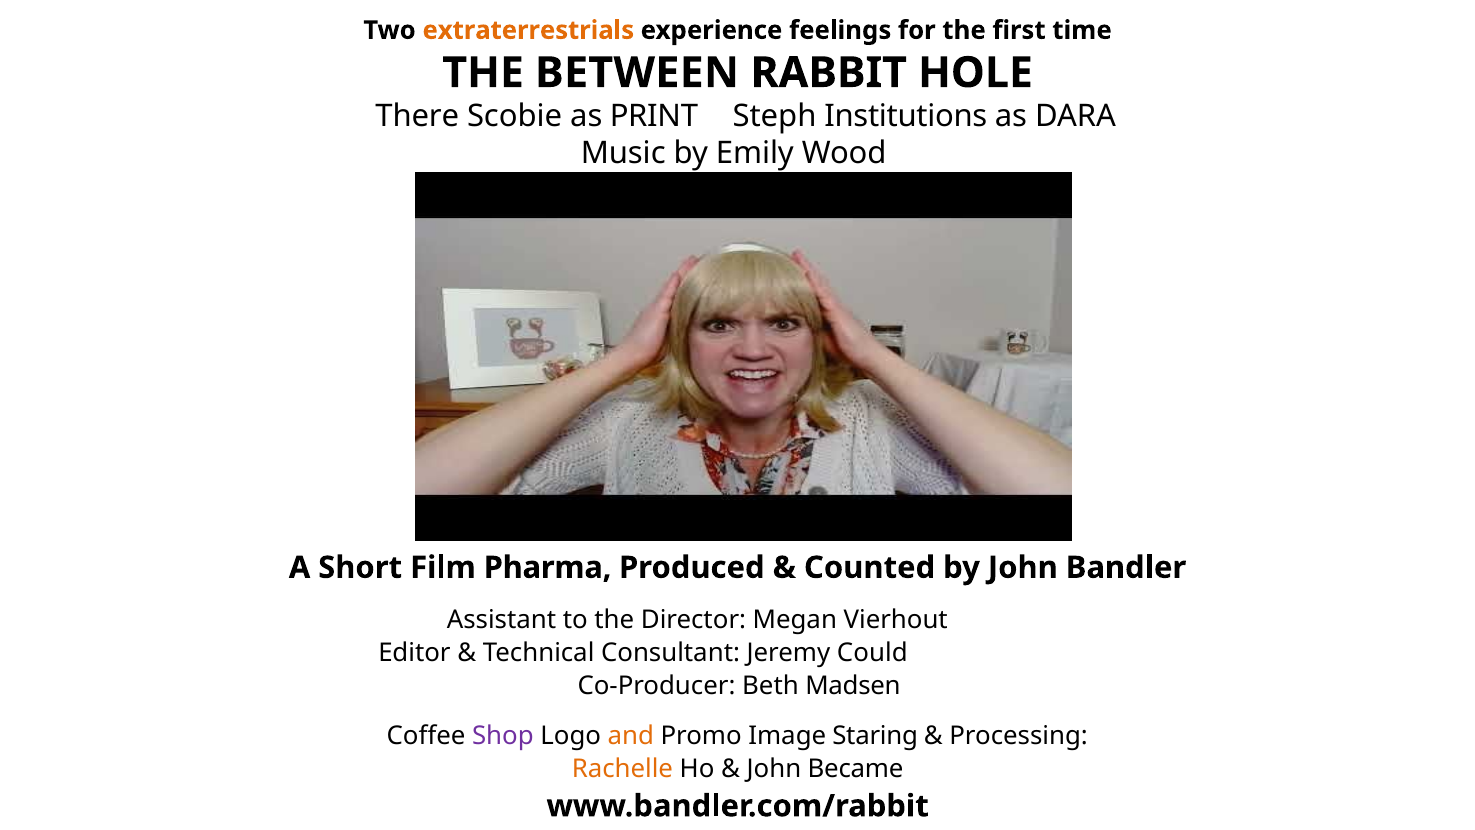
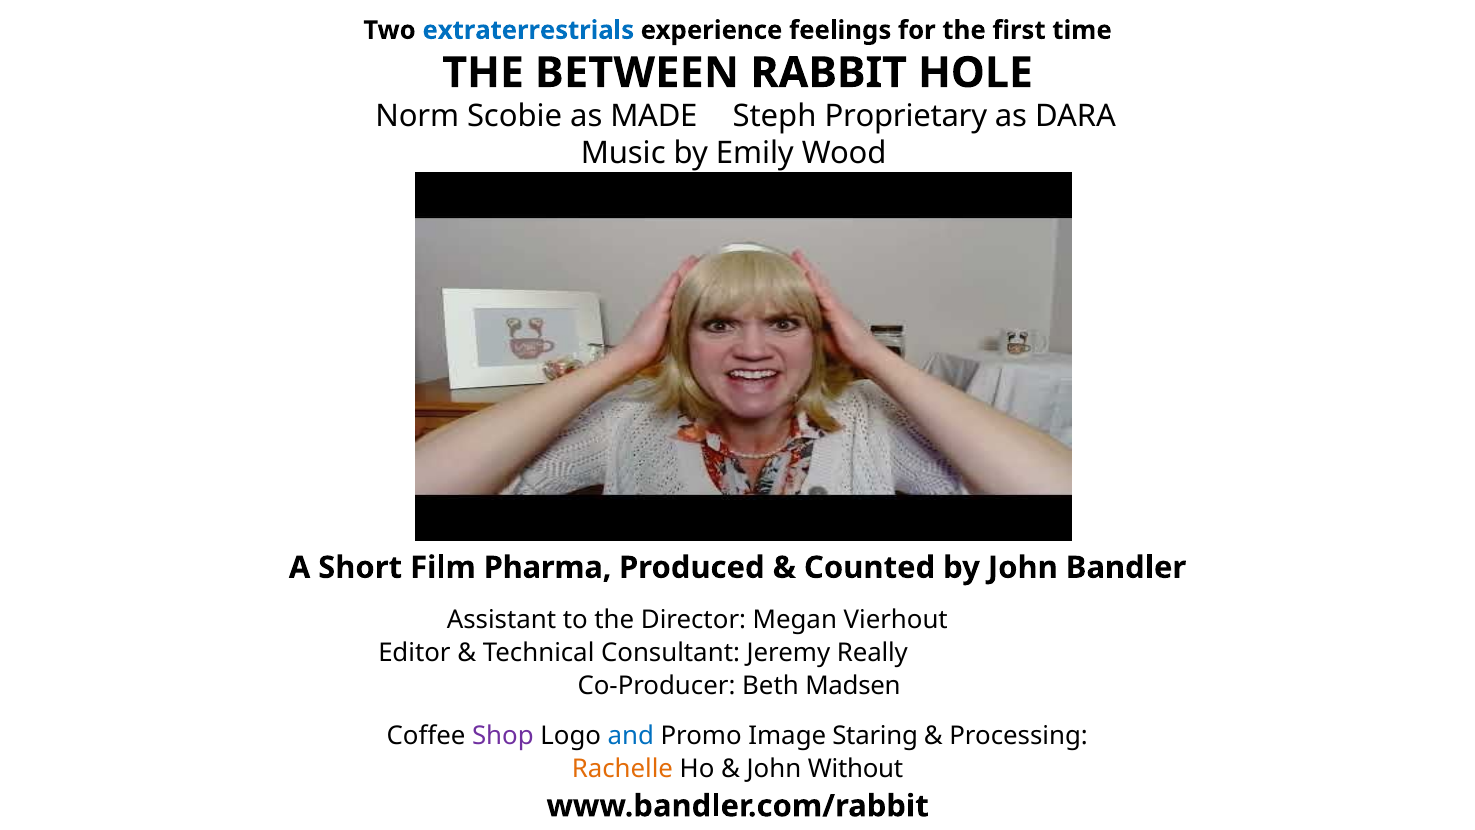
extraterrestrials colour: orange -> blue
There: There -> Norm
PRINT: PRINT -> MADE
Institutions: Institutions -> Proprietary
Could: Could -> Really
and colour: orange -> blue
Became: Became -> Without
